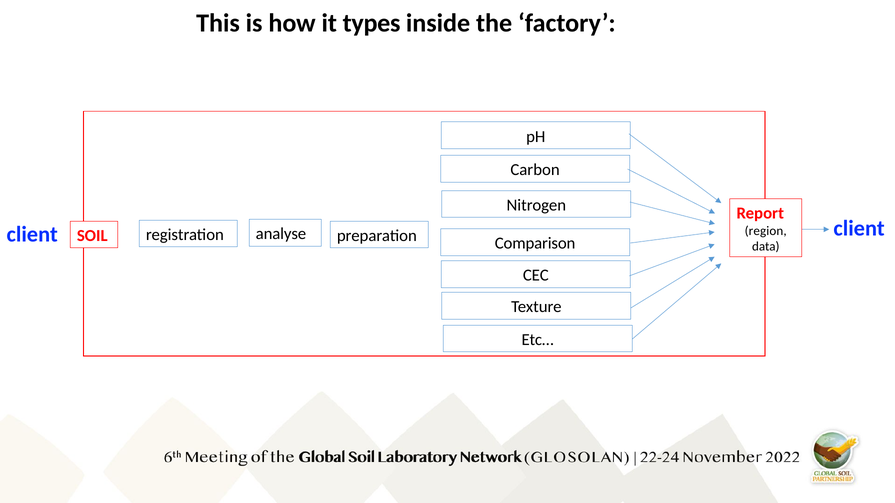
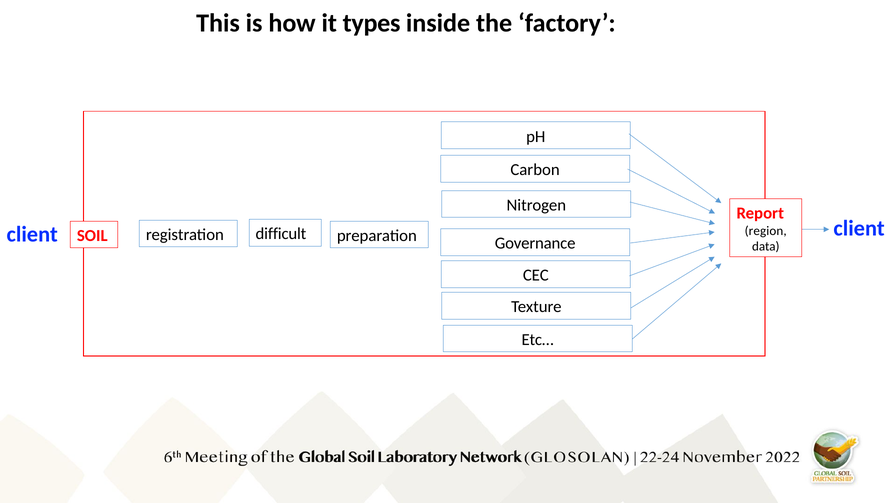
analyse: analyse -> difficult
Comparison: Comparison -> Governance
